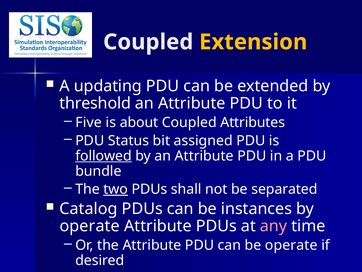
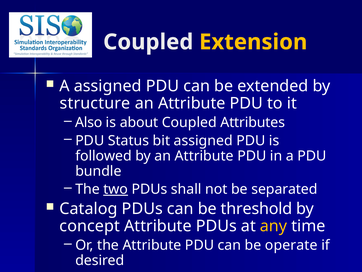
A updating: updating -> assigned
threshold: threshold -> structure
Five: Five -> Also
followed underline: present -> none
instances: instances -> threshold
operate at (90, 226): operate -> concept
any colour: pink -> yellow
